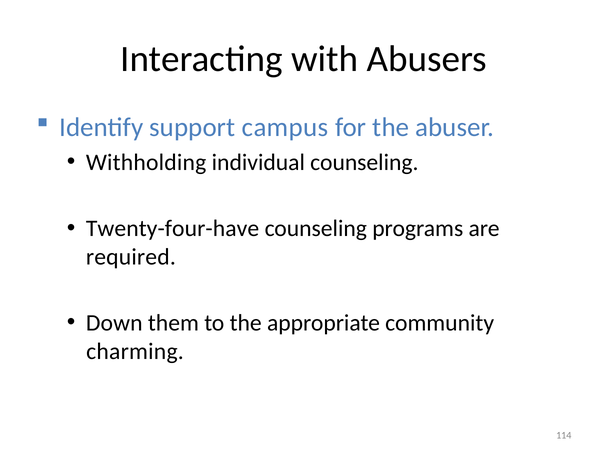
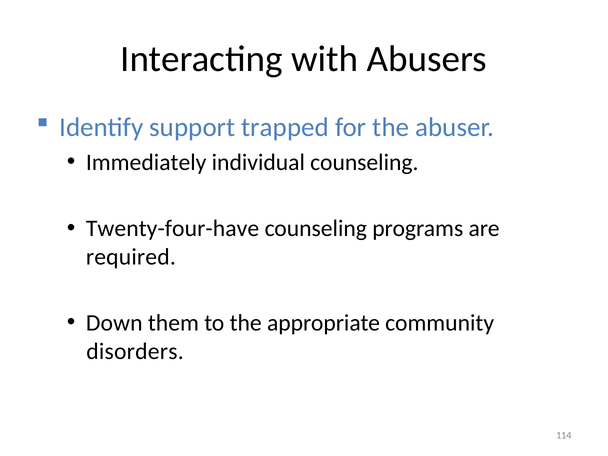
campus: campus -> trapped
Withholding: Withholding -> Immediately
charming: charming -> disorders
